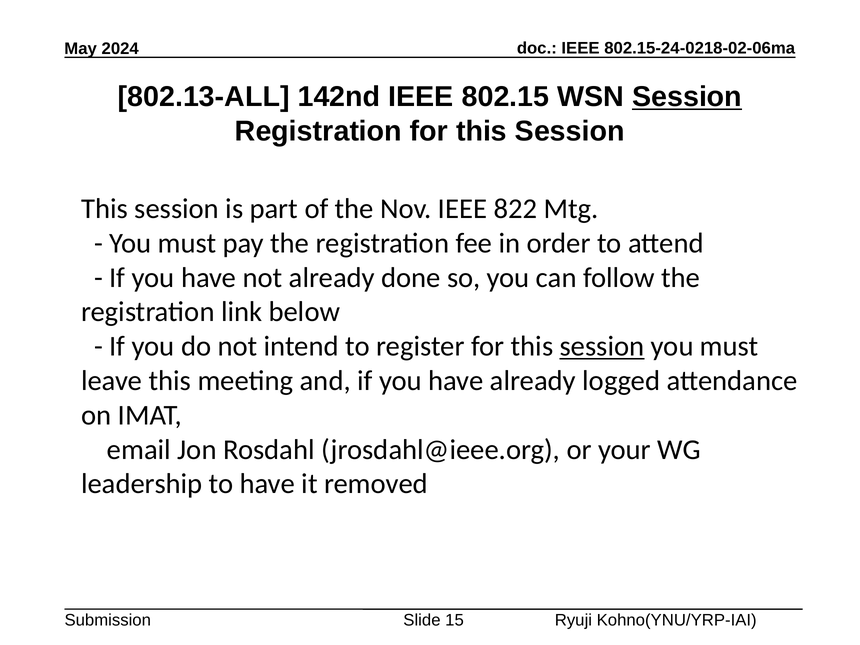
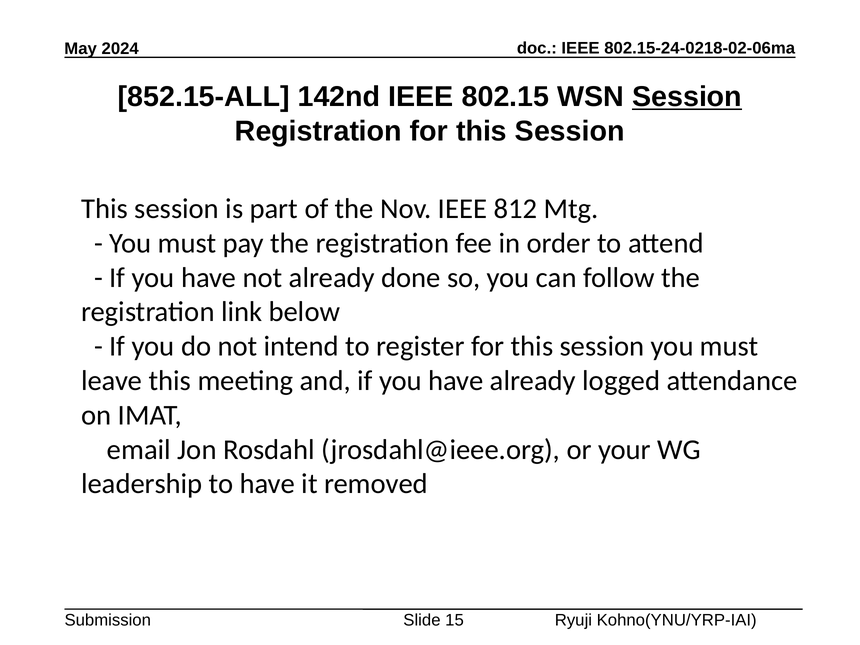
802.13-ALL: 802.13-ALL -> 852.15-ALL
822: 822 -> 812
session at (602, 346) underline: present -> none
